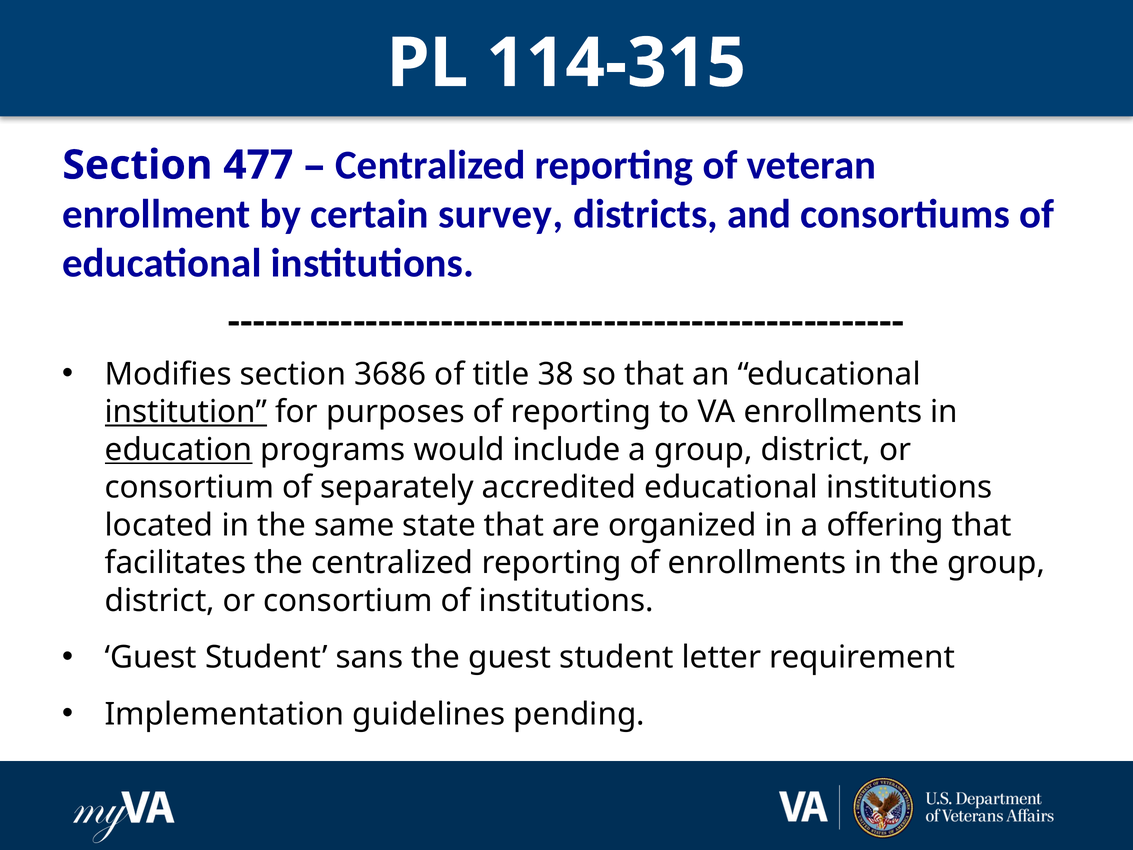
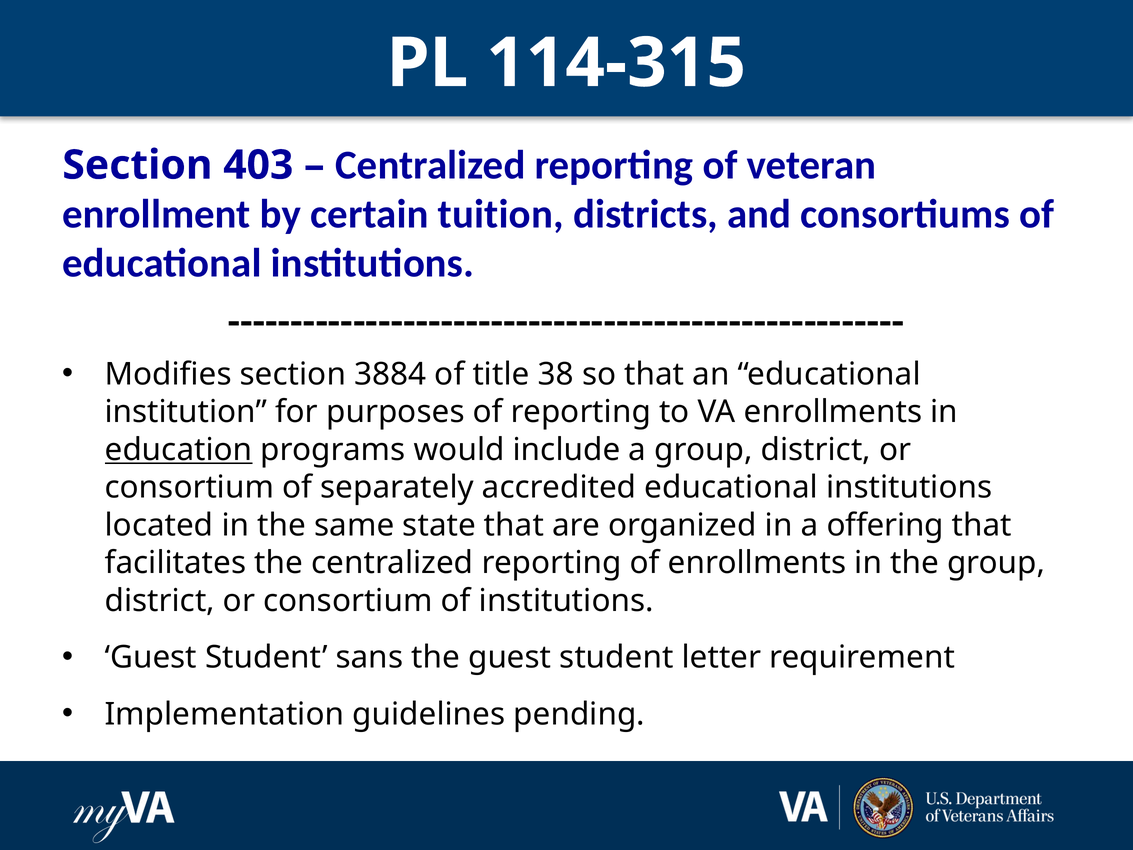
477: 477 -> 403
survey: survey -> tuition
3686: 3686 -> 3884
institution underline: present -> none
